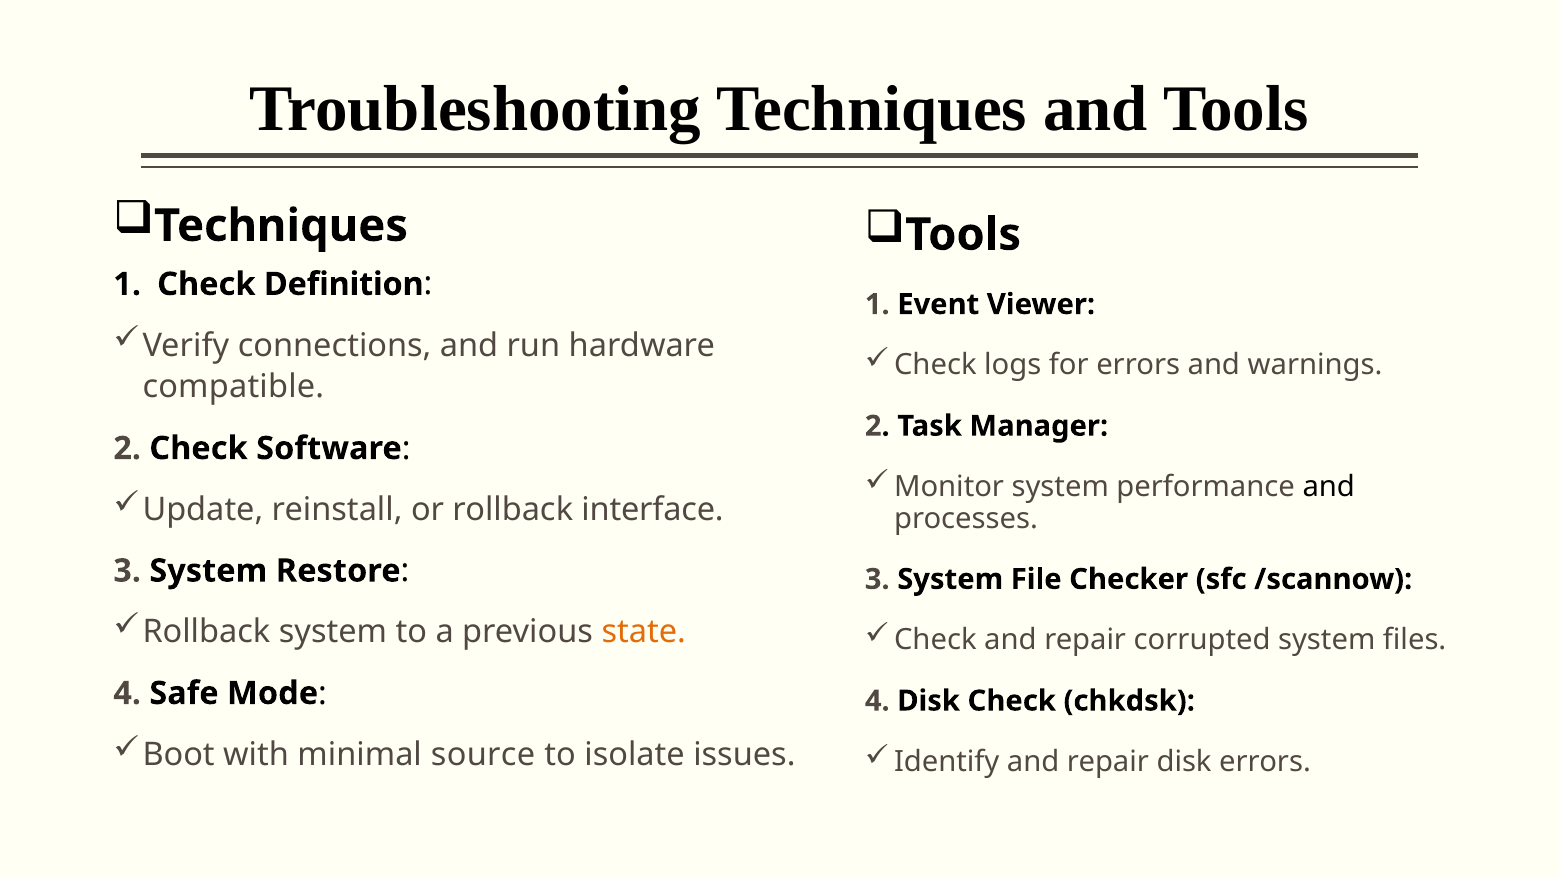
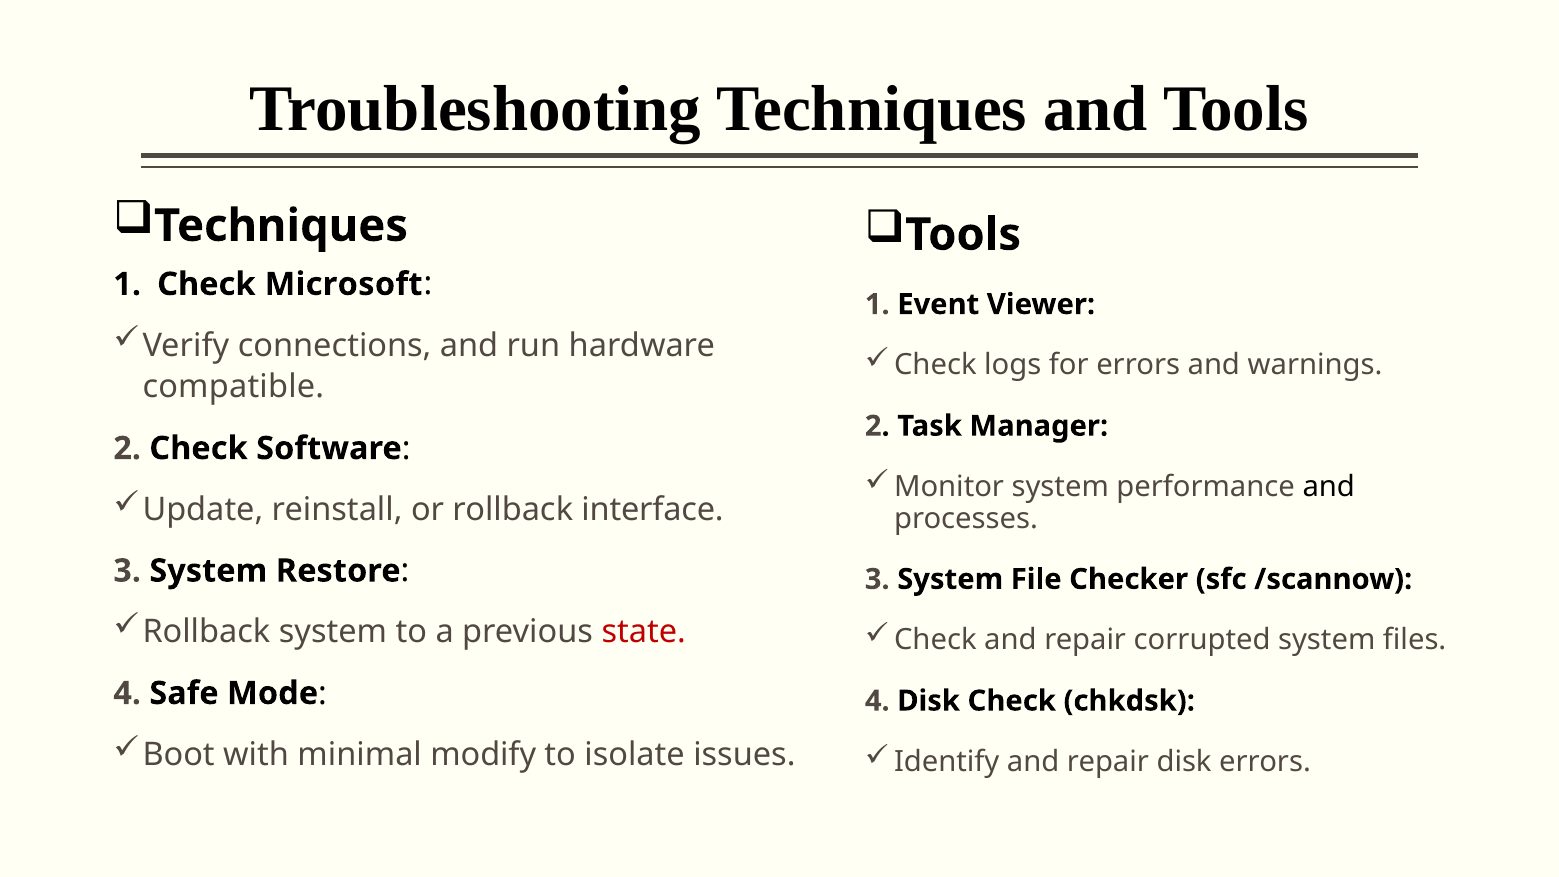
Definition: Definition -> Microsoft
state colour: orange -> red
source: source -> modify
